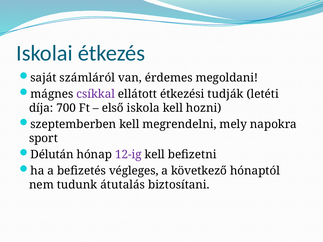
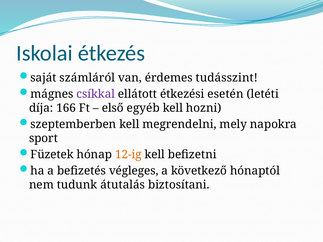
megoldani: megoldani -> tudásszint
tudják: tudják -> esetén
700: 700 -> 166
iskola: iskola -> egyéb
Délután: Délután -> Füzetek
12-ig colour: purple -> orange
